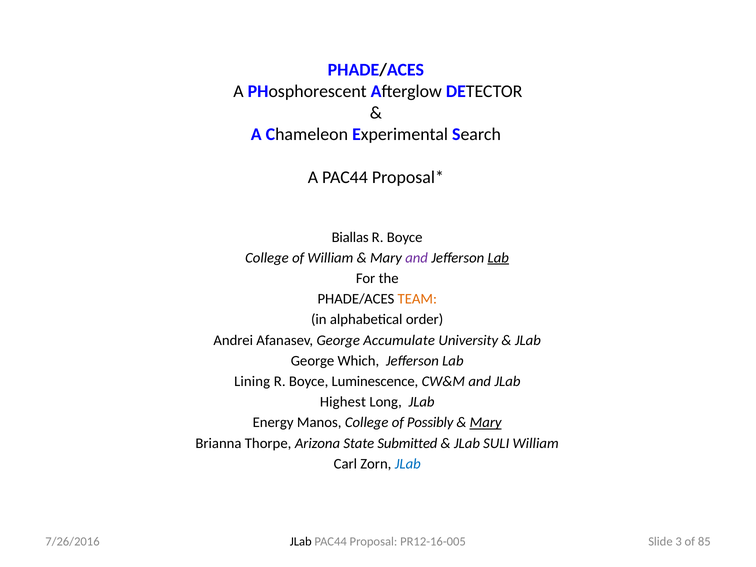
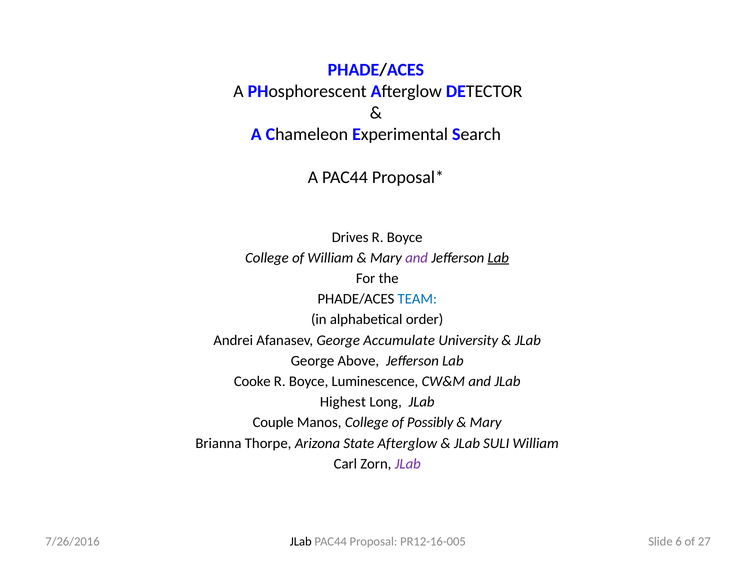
Biallas: Biallas -> Drives
TEAM colour: orange -> blue
Which: Which -> Above
Lining: Lining -> Cooke
Energy: Energy -> Couple
Mary at (486, 423) underline: present -> none
State Submitted: Submitted -> Afterglow
JLab at (408, 464) colour: blue -> purple
3: 3 -> 6
85: 85 -> 27
